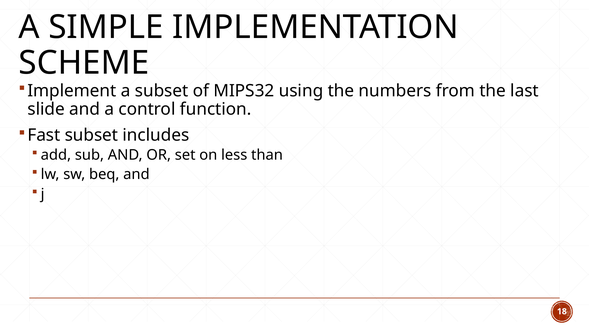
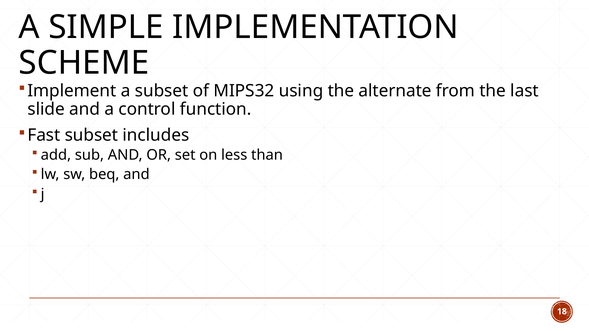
numbers: numbers -> alternate
